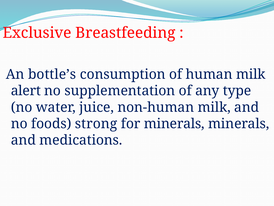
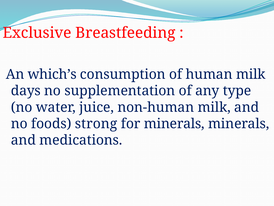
bottle’s: bottle’s -> which’s
alert: alert -> days
